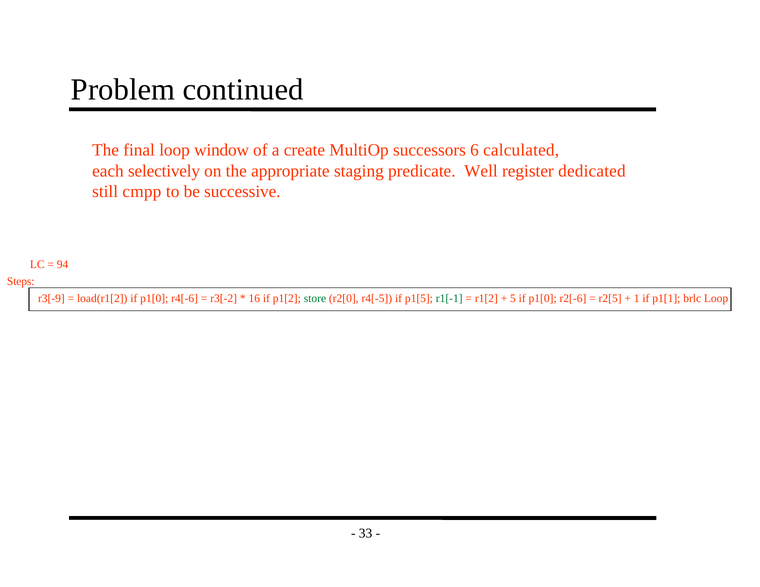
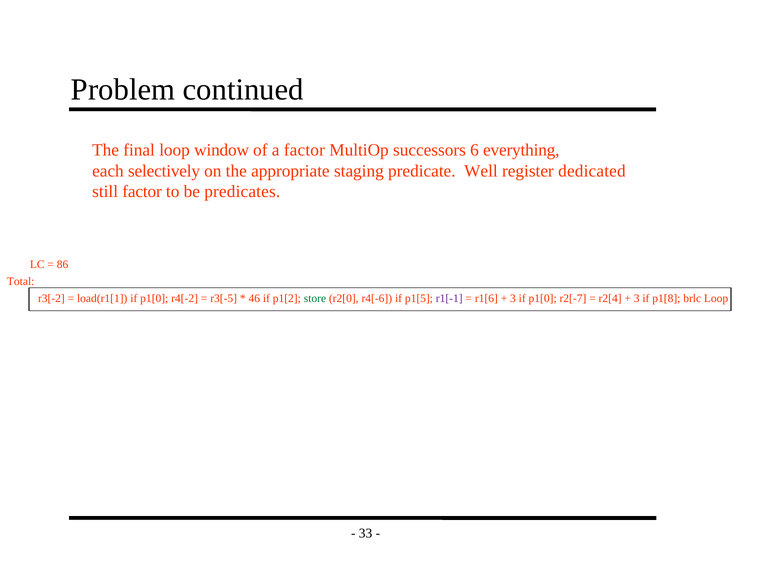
a create: create -> factor
calculated: calculated -> everything
still cmpp: cmpp -> factor
successive: successive -> predicates
94: 94 -> 86
Steps: Steps -> Total
r3[-9: r3[-9 -> r3[-2
load(r1[2: load(r1[2 -> load(r1[1
r4[-6: r4[-6 -> r4[-2
r3[-2: r3[-2 -> r3[-5
16: 16 -> 46
r4[-5: r4[-5 -> r4[-6
r1[-1 colour: green -> purple
r1[2: r1[2 -> r1[6
5 at (513, 299): 5 -> 3
r2[-6: r2[-6 -> r2[-7
r2[5: r2[5 -> r2[4
1 at (637, 299): 1 -> 3
p1[1: p1[1 -> p1[8
